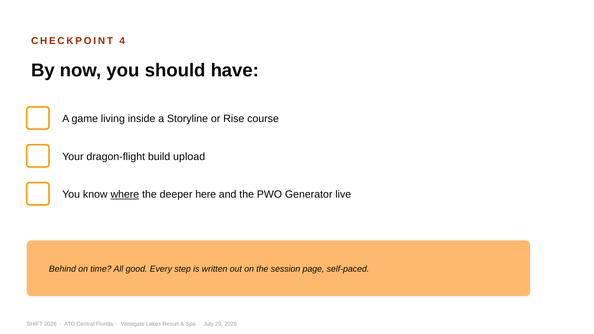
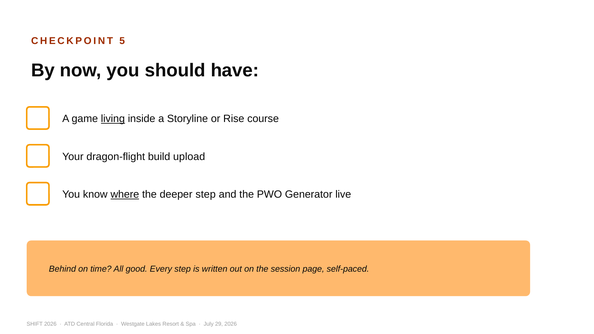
4: 4 -> 5
living underline: none -> present
deeper here: here -> step
